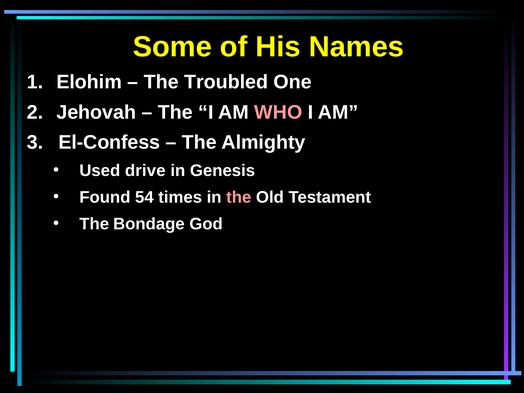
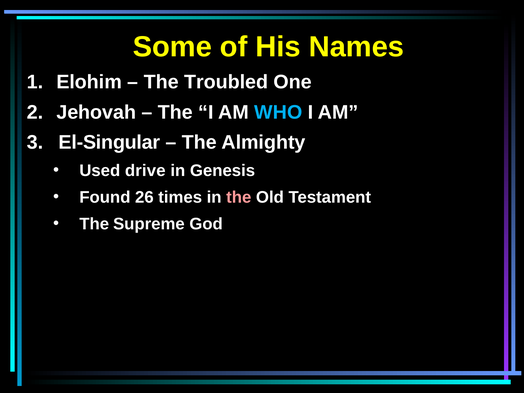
WHO colour: pink -> light blue
El-Confess: El-Confess -> El-Singular
54: 54 -> 26
Bondage: Bondage -> Supreme
